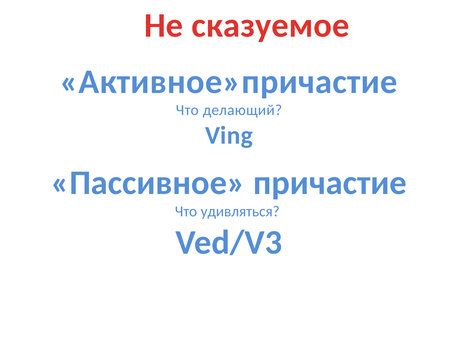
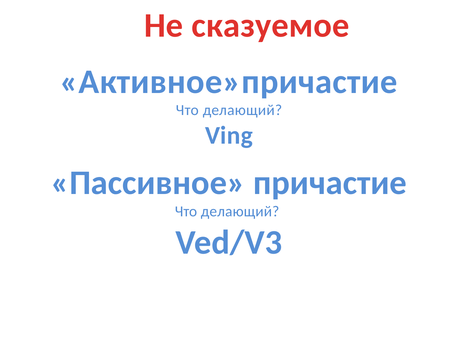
удивляться at (240, 211): удивляться -> делающий
